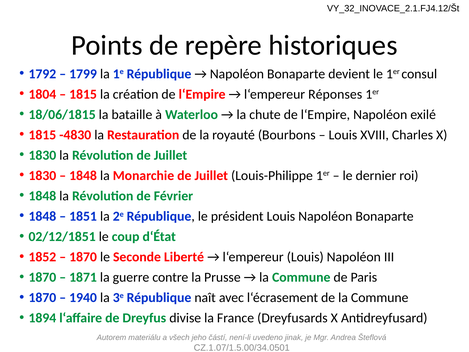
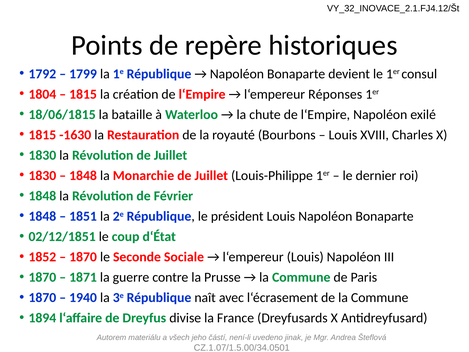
-4830: -4830 -> -1630
Liberté: Liberté -> Sociale
